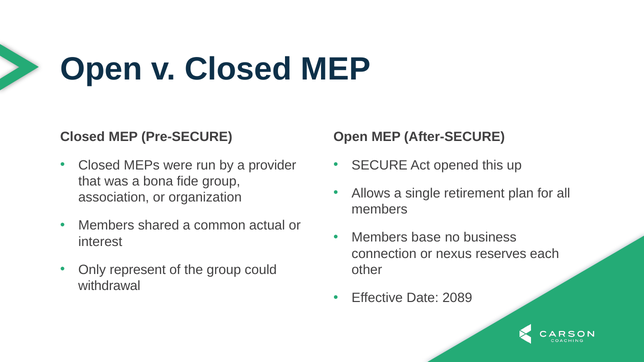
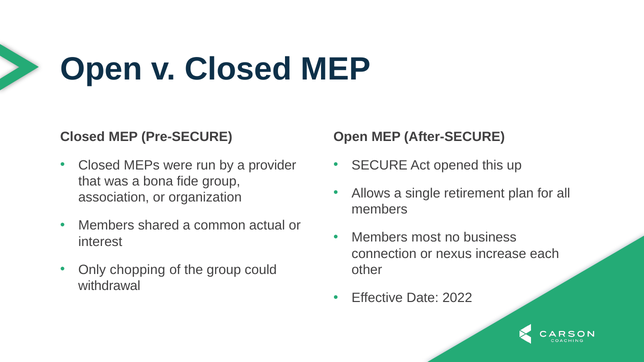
base: base -> most
reserves: reserves -> increase
represent: represent -> chopping
2089: 2089 -> 2022
